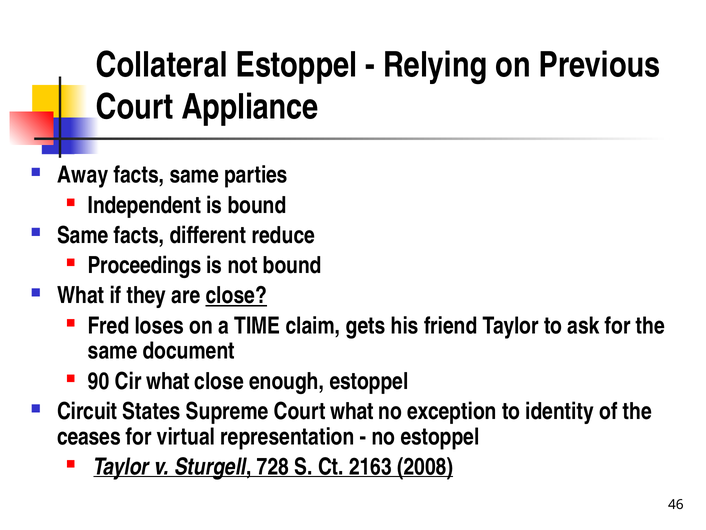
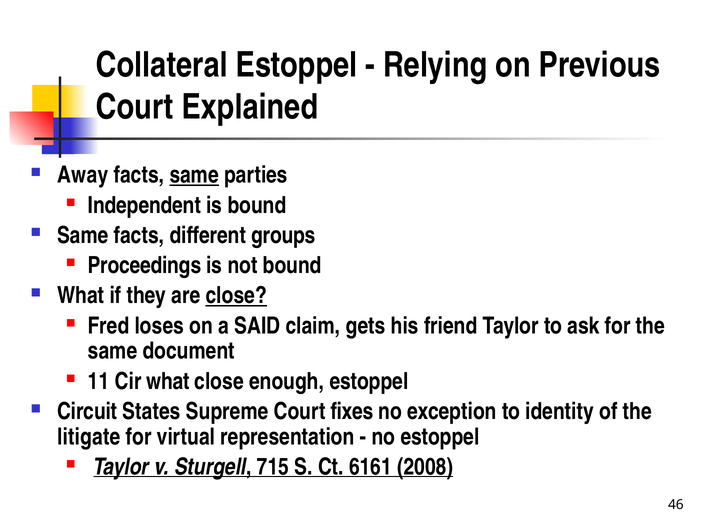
Appliance: Appliance -> Explained
same at (194, 175) underline: none -> present
reduce: reduce -> groups
TIME: TIME -> SAID
90: 90 -> 11
Court what: what -> fixes
ceases: ceases -> litigate
728: 728 -> 715
2163: 2163 -> 6161
